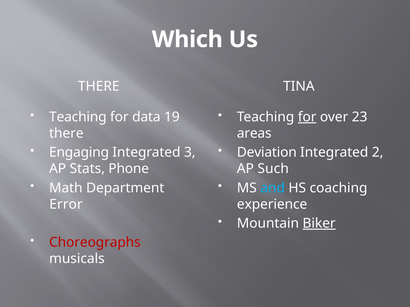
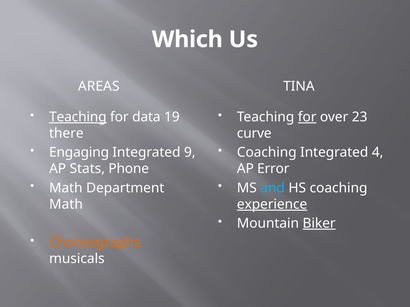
THERE at (99, 87): THERE -> AREAS
Teaching at (78, 117) underline: none -> present
areas: areas -> curve
3: 3 -> 9
Deviation at (267, 153): Deviation -> Coaching
2: 2 -> 4
Such: Such -> Error
Error at (66, 205): Error -> Math
experience underline: none -> present
Choreographs colour: red -> orange
